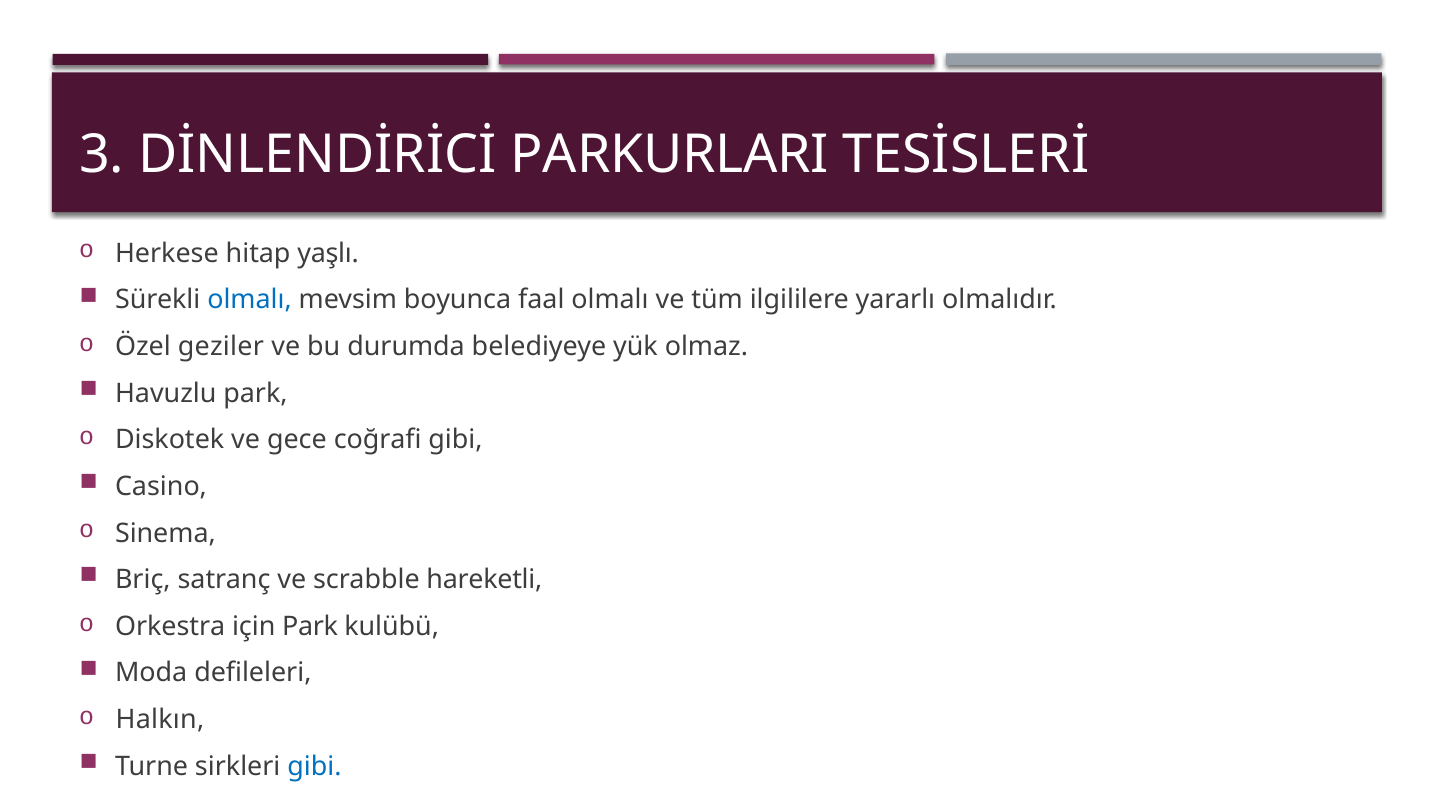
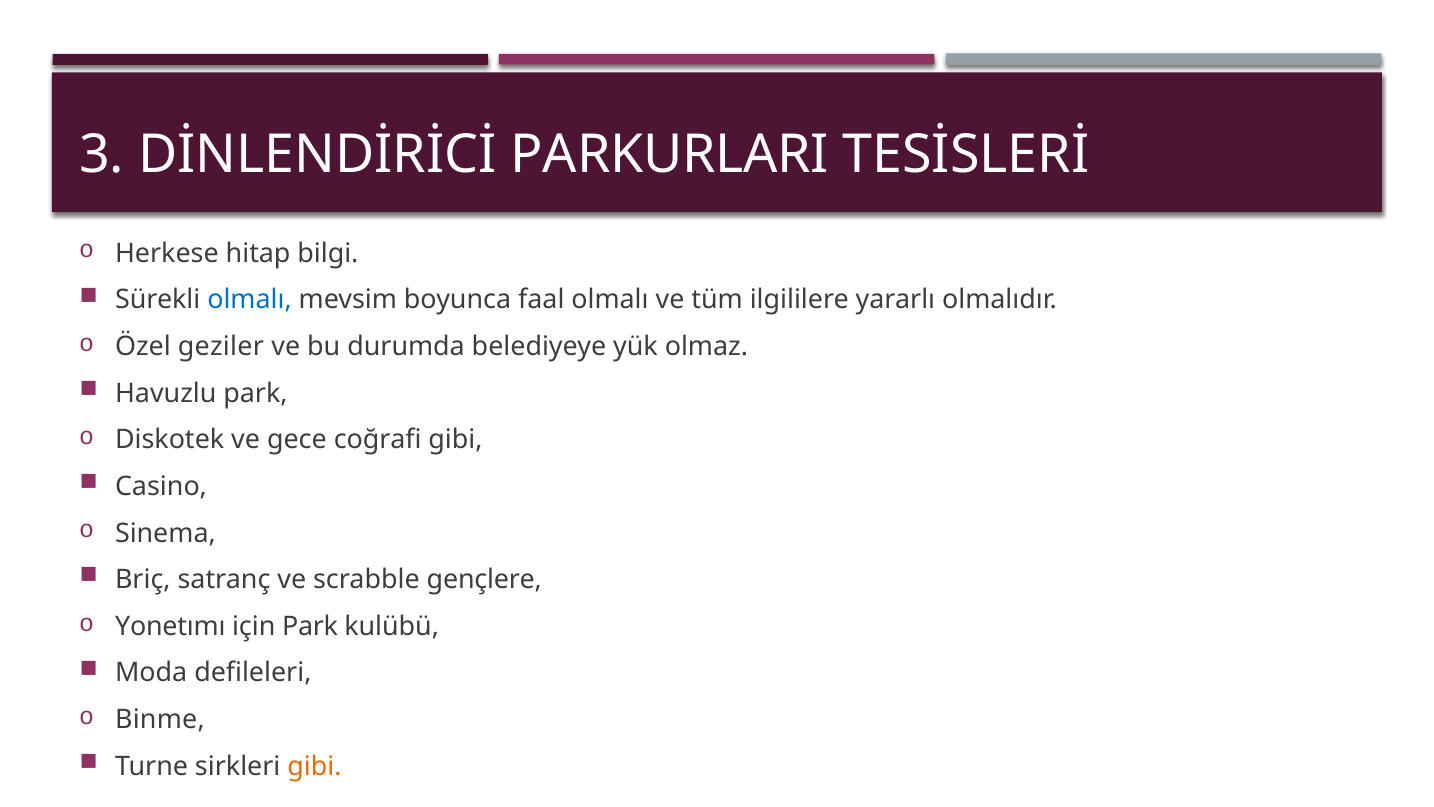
yaşlı: yaşlı -> bilgi
hareketli: hareketli -> gençlere
Orkestra: Orkestra -> Yonetımı
Halkın: Halkın -> Binme
gibi at (314, 766) colour: blue -> orange
